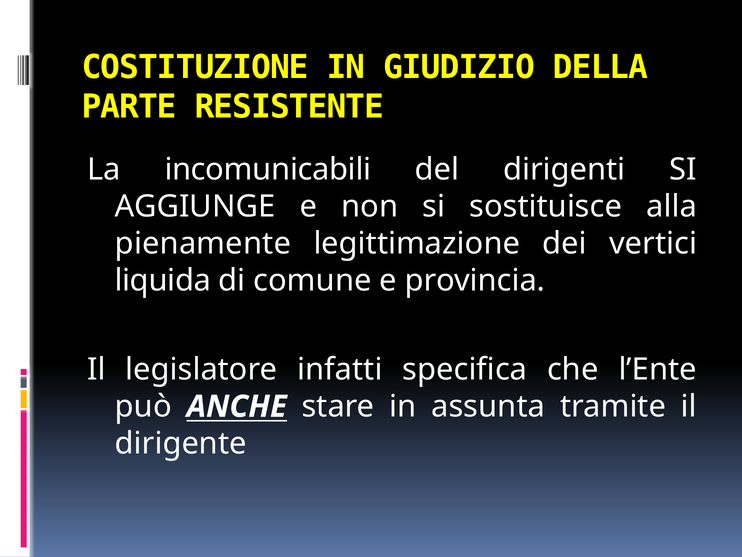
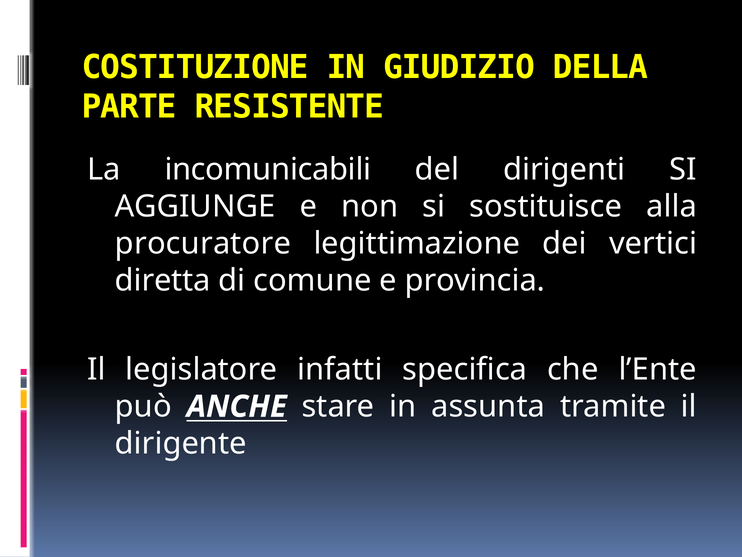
pienamente: pienamente -> procuratore
liquida: liquida -> diretta
